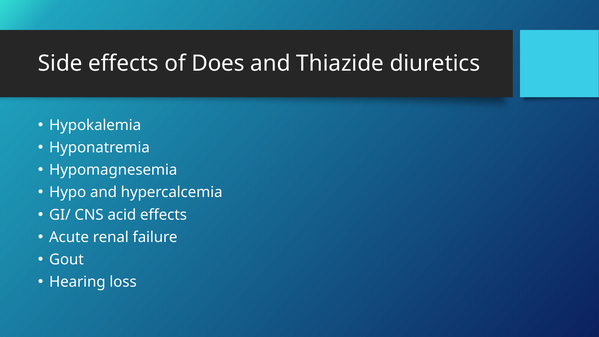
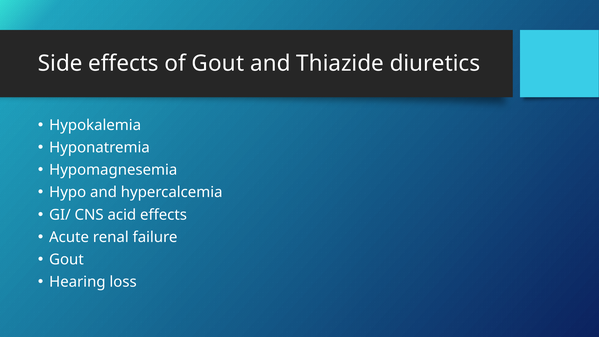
of Does: Does -> Gout
